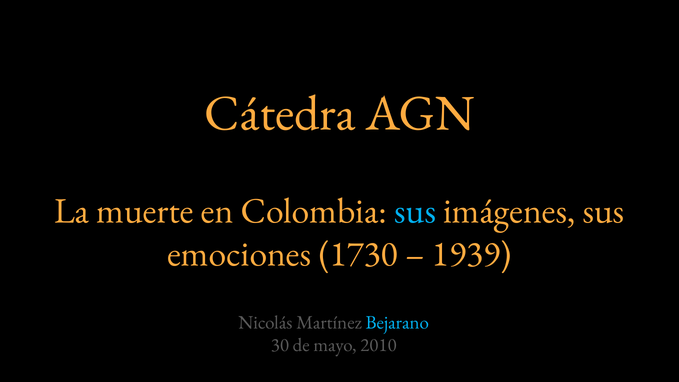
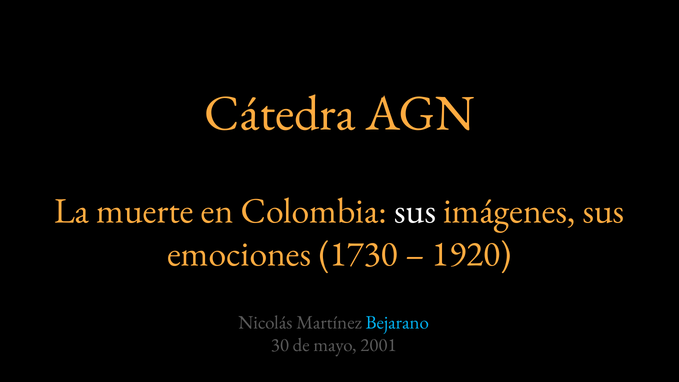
sus at (415, 211) colour: light blue -> white
1939: 1939 -> 1920
2010: 2010 -> 2001
